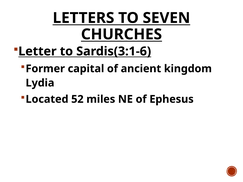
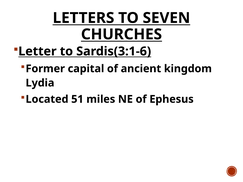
52: 52 -> 51
